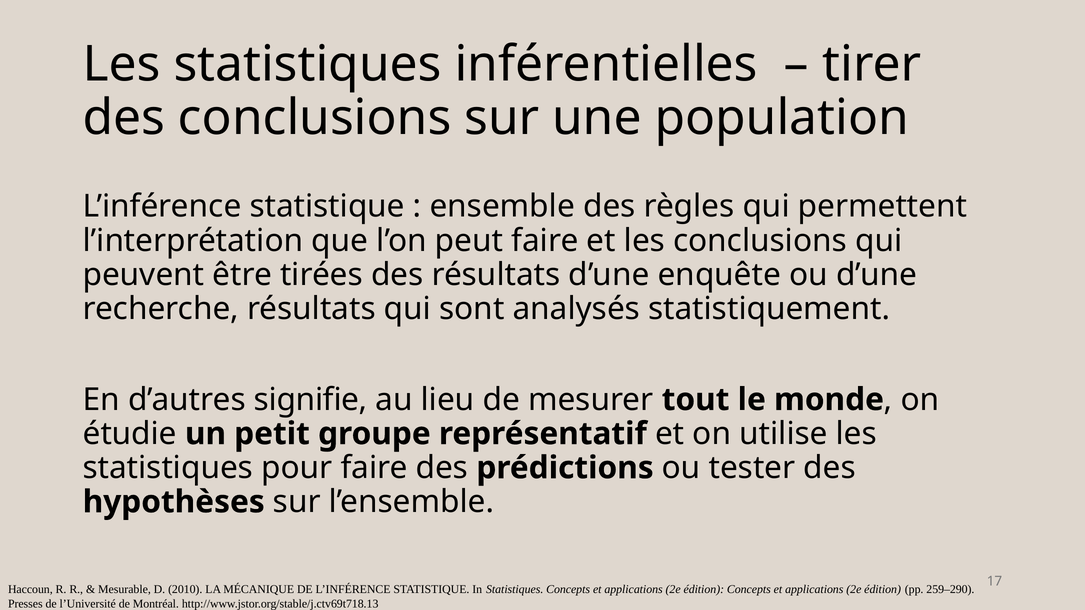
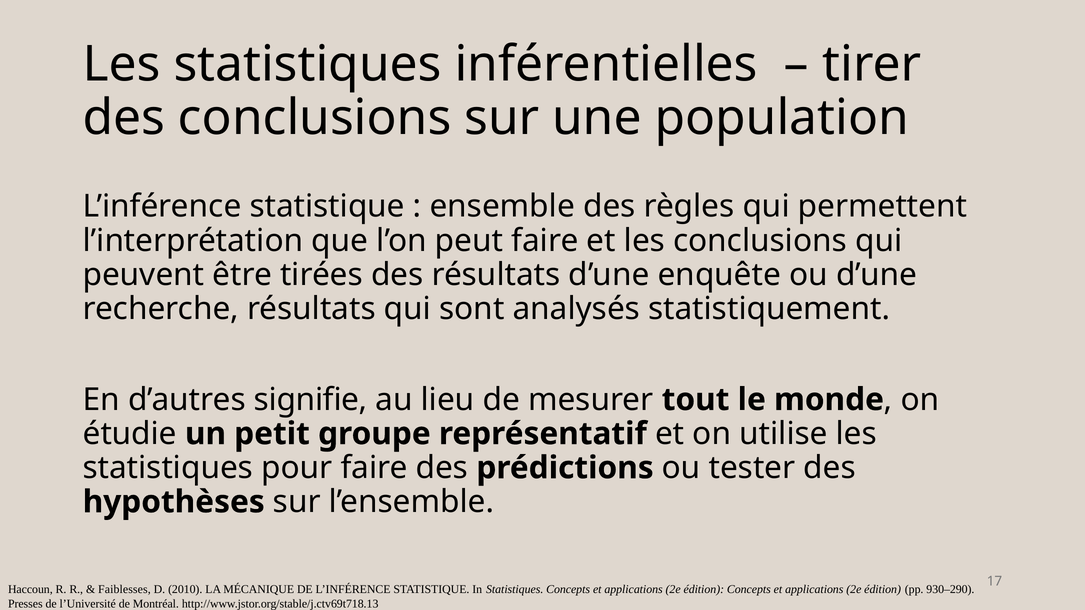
Mesurable: Mesurable -> Faiblesses
259–290: 259–290 -> 930–290
